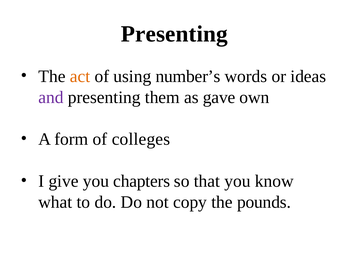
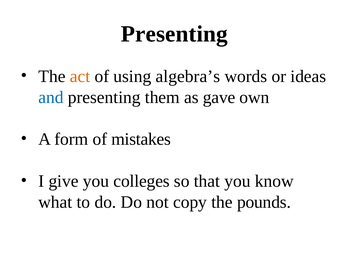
number’s: number’s -> algebra’s
and colour: purple -> blue
colleges: colleges -> mistakes
chapters: chapters -> colleges
